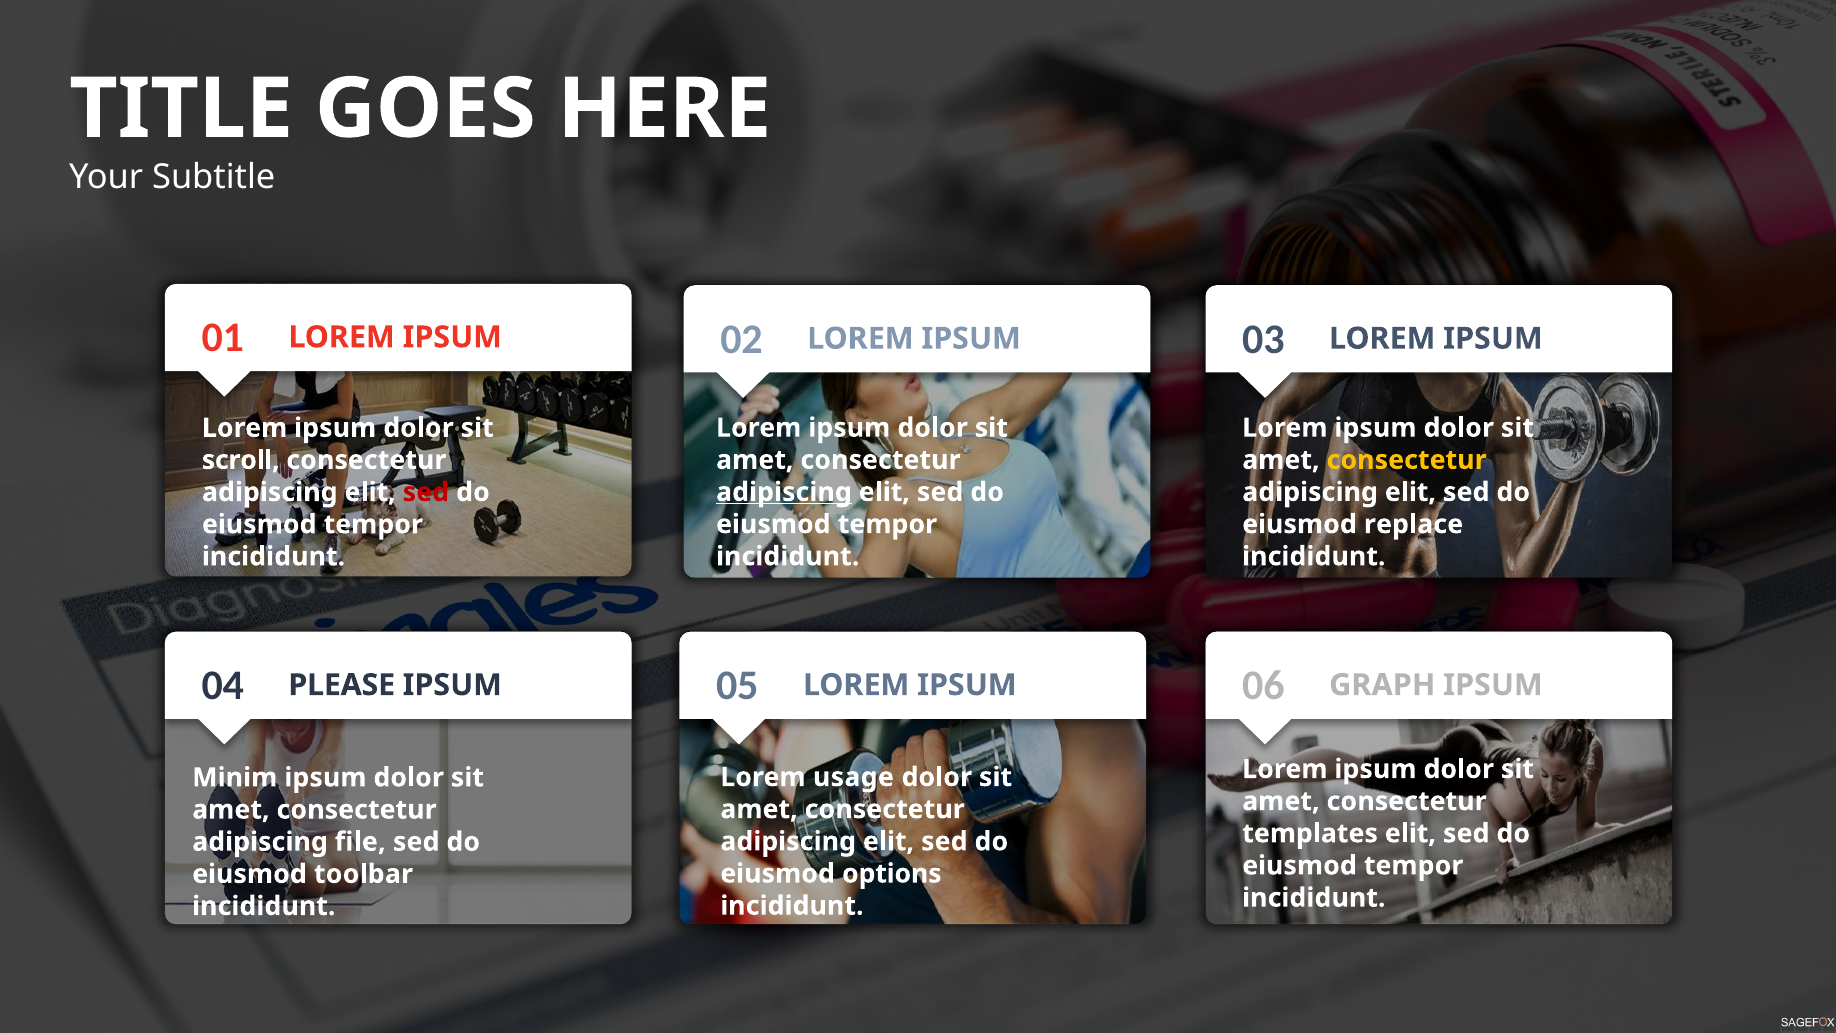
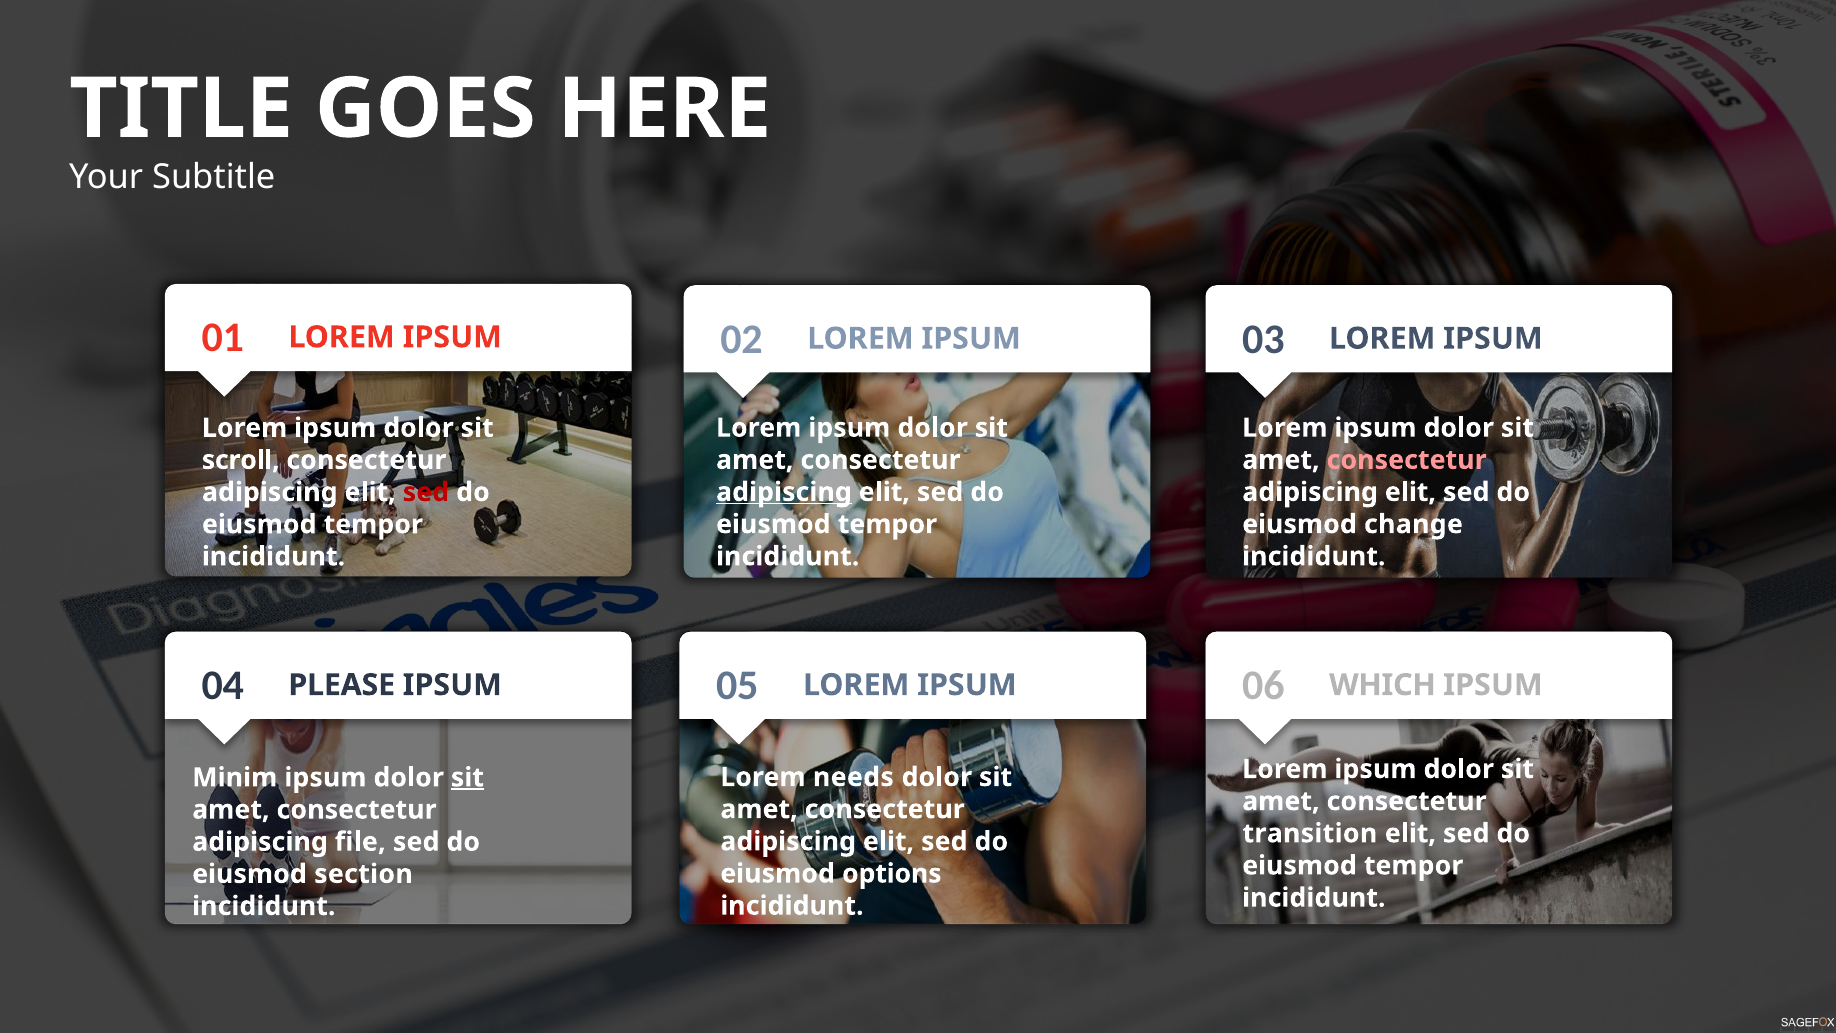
consectetur at (1407, 460) colour: yellow -> pink
replace: replace -> change
GRAPH: GRAPH -> WHICH
usage: usage -> needs
sit at (467, 777) underline: none -> present
templates: templates -> transition
toolbar: toolbar -> section
